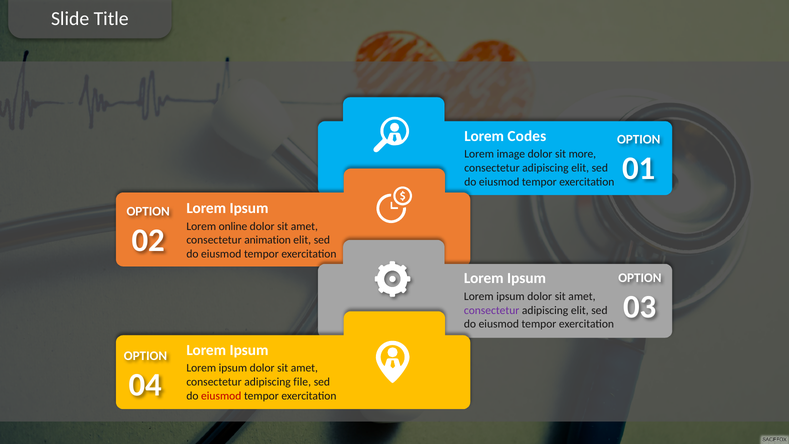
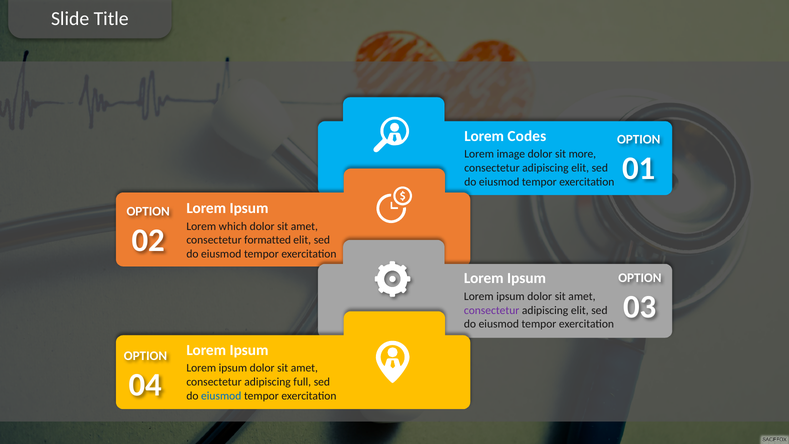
online: online -> which
animation: animation -> formatted
file: file -> full
eiusmod at (221, 396) colour: red -> blue
